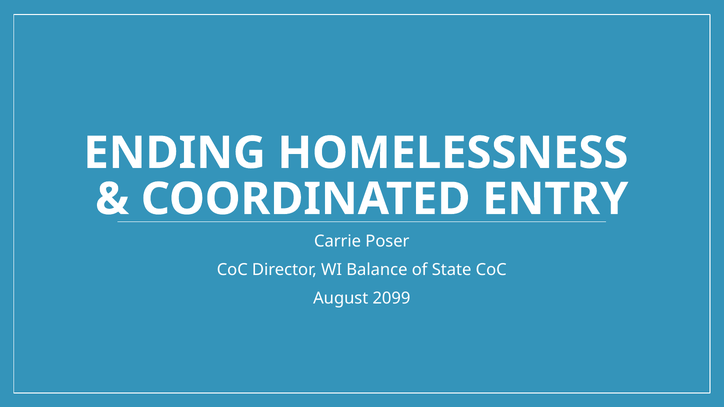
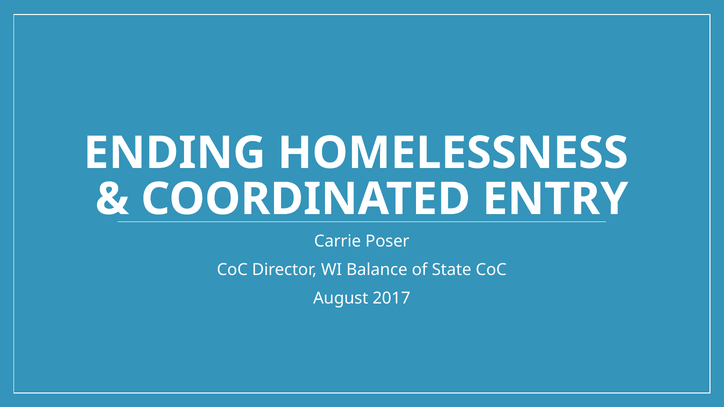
2099: 2099 -> 2017
